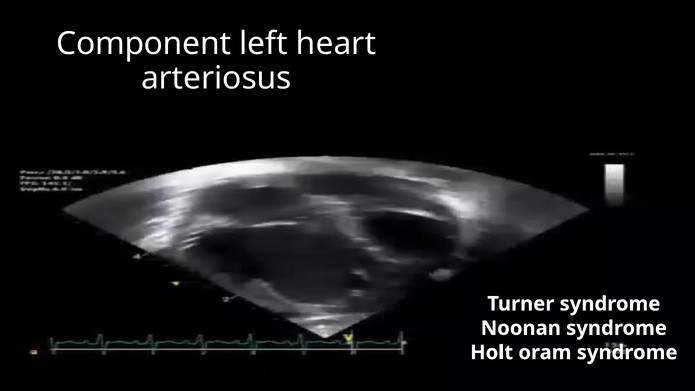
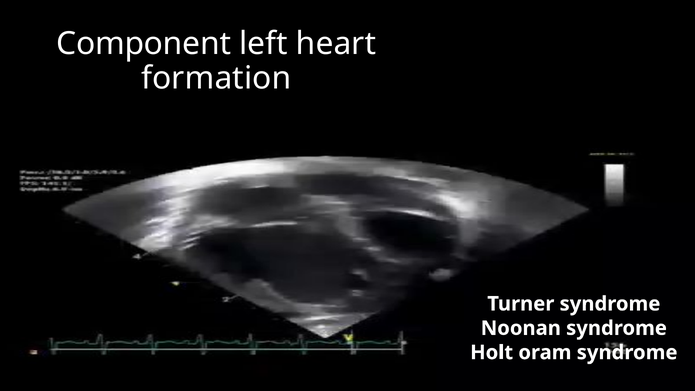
arteriosus: arteriosus -> formation
